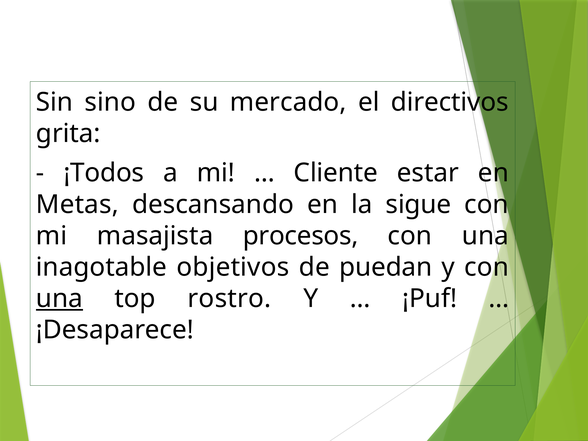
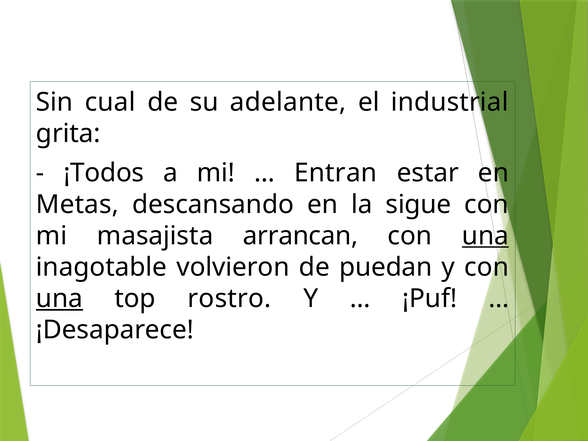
sino: sino -> cual
mercado: mercado -> adelante
directivos: directivos -> industrial
Cliente: Cliente -> Entran
procesos: procesos -> arrancan
una at (485, 236) underline: none -> present
objetivos: objetivos -> volvieron
